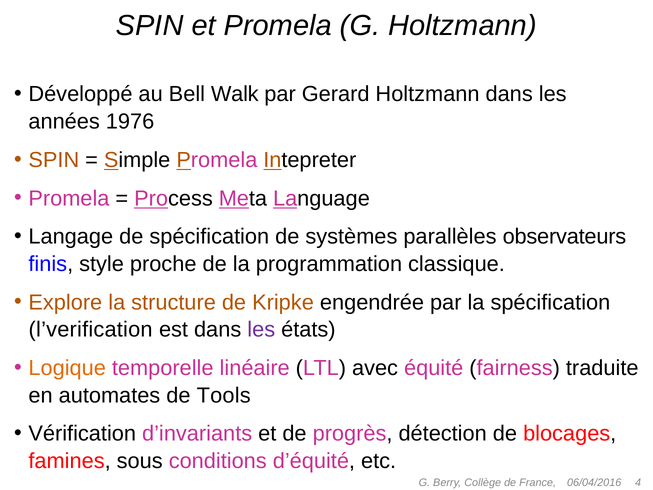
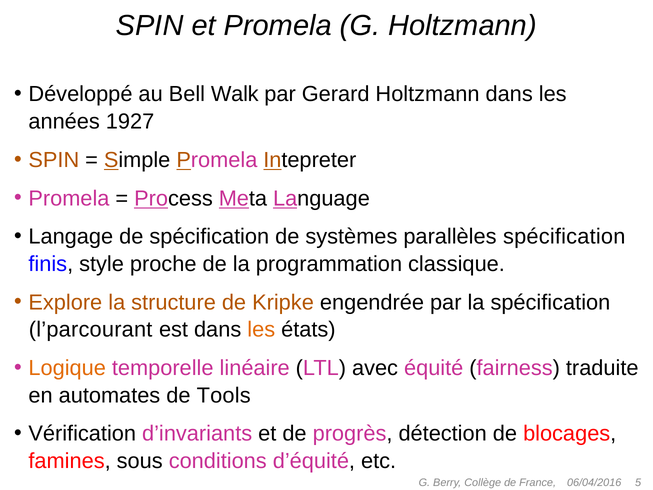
1976: 1976 -> 1927
parallèles observateurs: observateurs -> spécification
l’verification: l’verification -> l’parcourant
les at (261, 330) colour: purple -> orange
4: 4 -> 5
